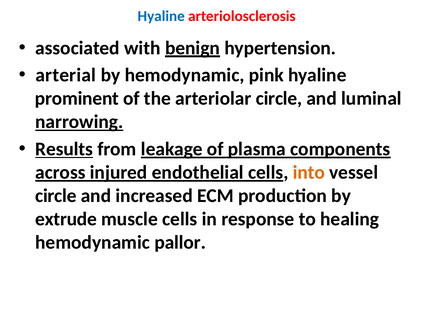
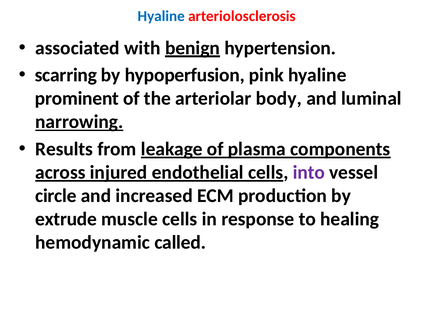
arterial: arterial -> scarring
by hemodynamic: hemodynamic -> hypoperfusion
arteriolar circle: circle -> body
Results underline: present -> none
into colour: orange -> purple
pallor: pallor -> called
